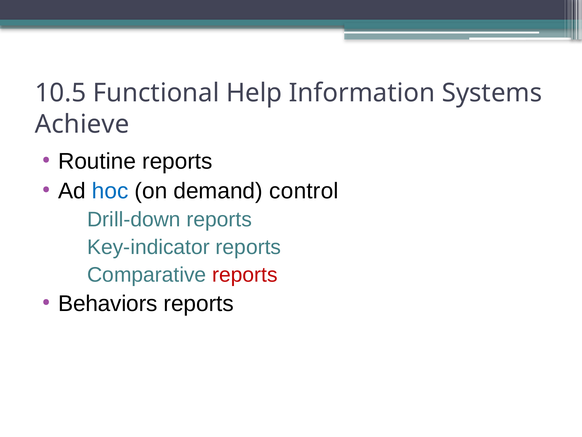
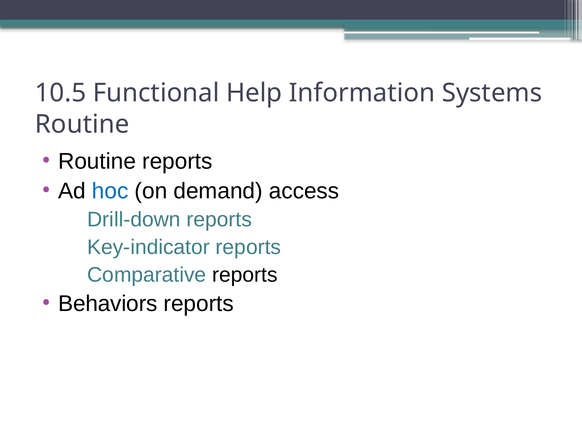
Achieve at (82, 124): Achieve -> Routine
control: control -> access
reports at (245, 275) colour: red -> black
